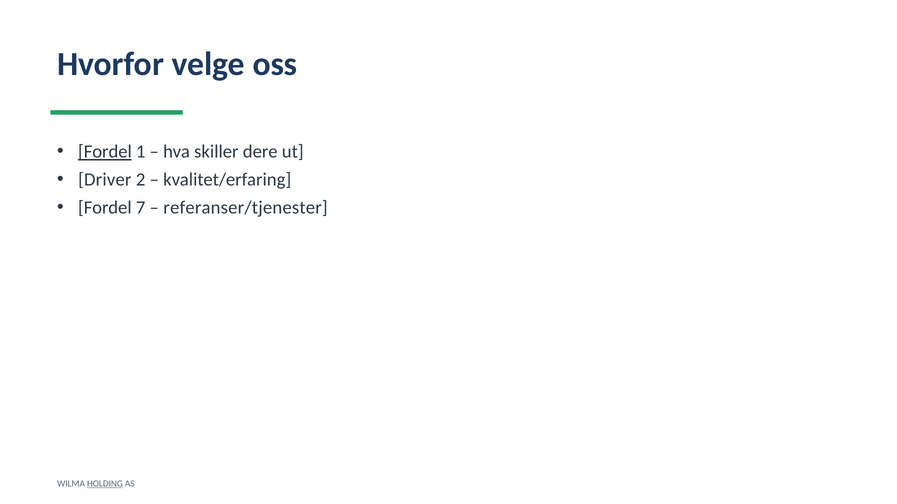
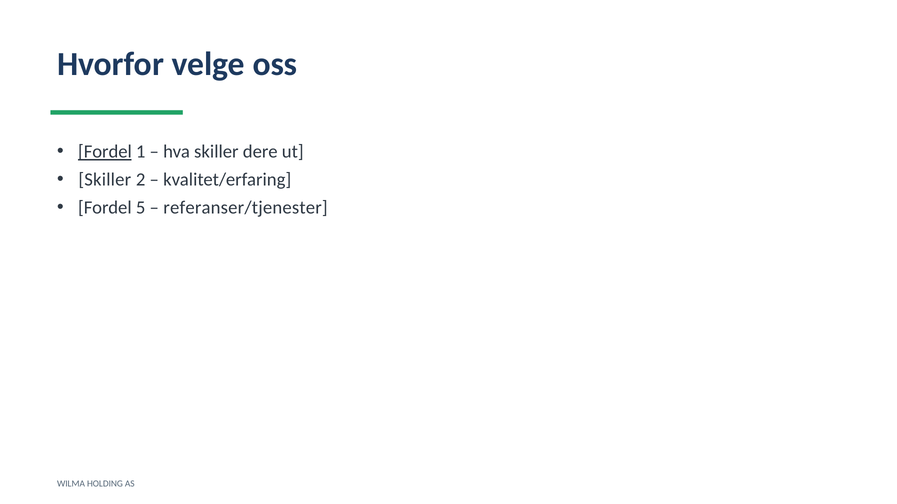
Driver at (105, 180): Driver -> Skiller
7: 7 -> 5
HOLDING underline: present -> none
